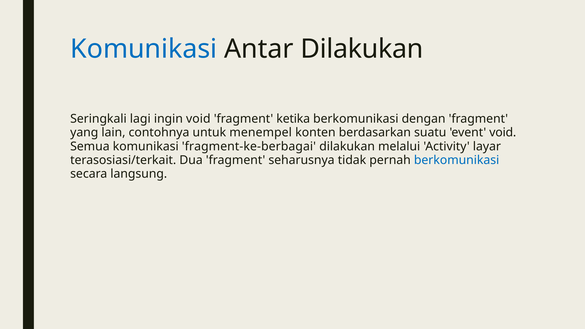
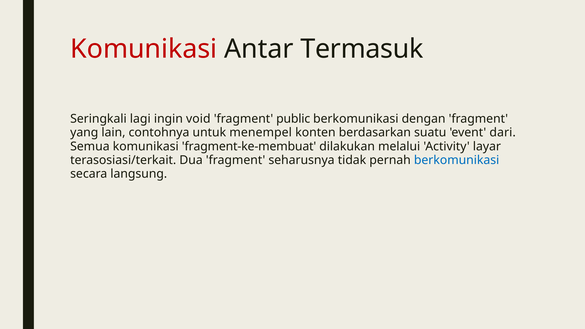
Komunikasi at (144, 49) colour: blue -> red
Antar Dilakukan: Dilakukan -> Termasuk
ketika: ketika -> public
event void: void -> dari
fragment-ke-berbagai: fragment-ke-berbagai -> fragment-ke-membuat
